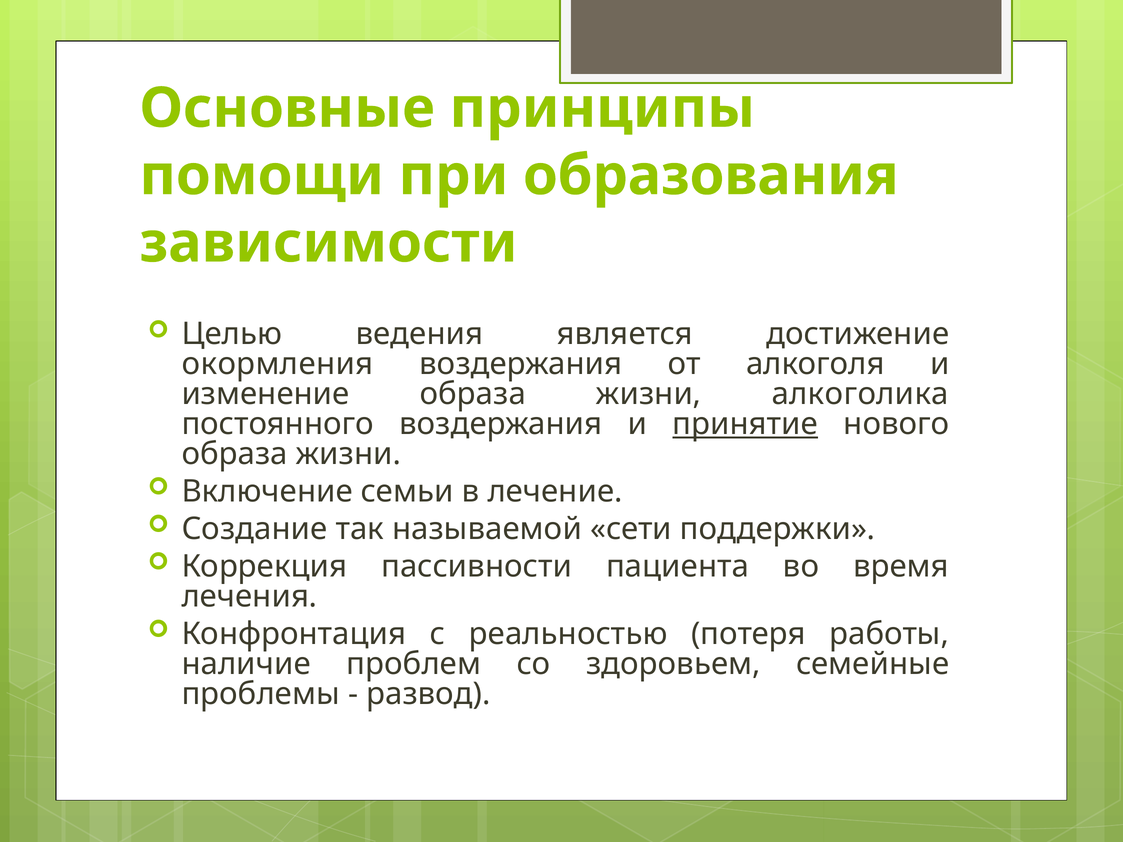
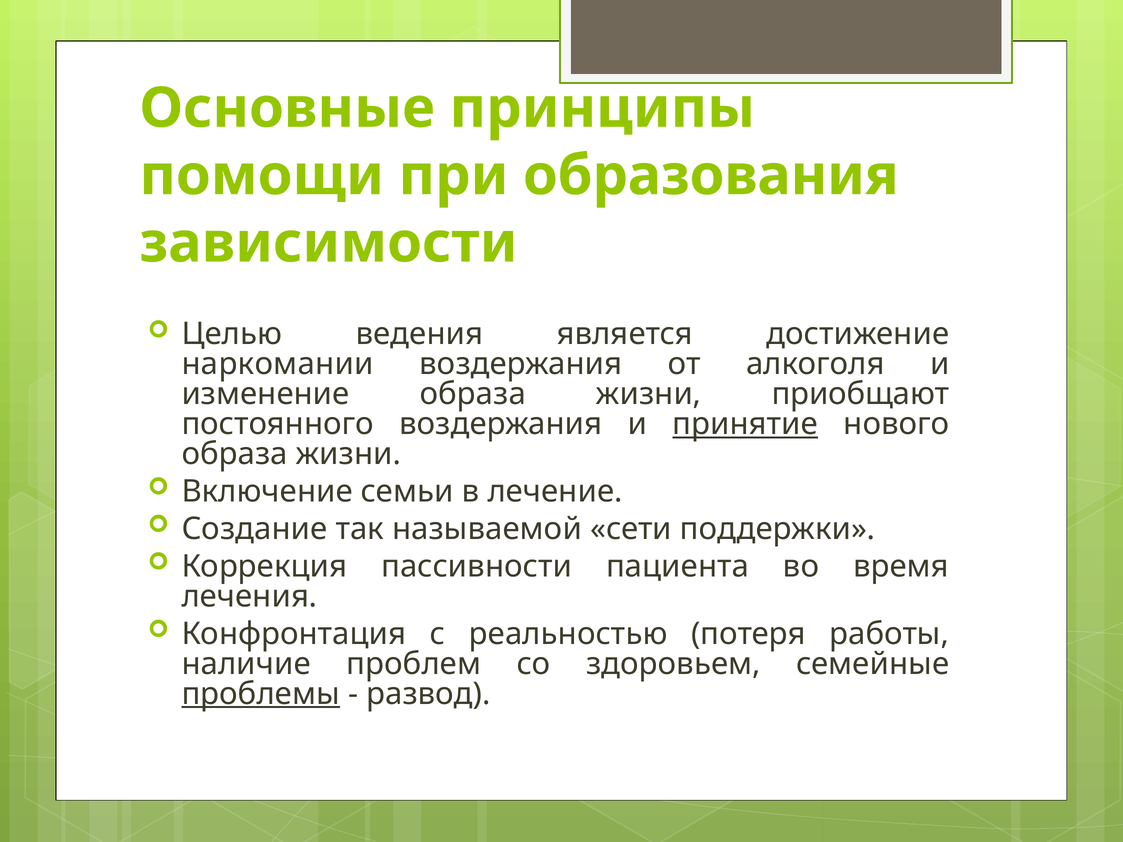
окормления: окормления -> наркомании
алкоголика: алкоголика -> приобщают
проблемы underline: none -> present
